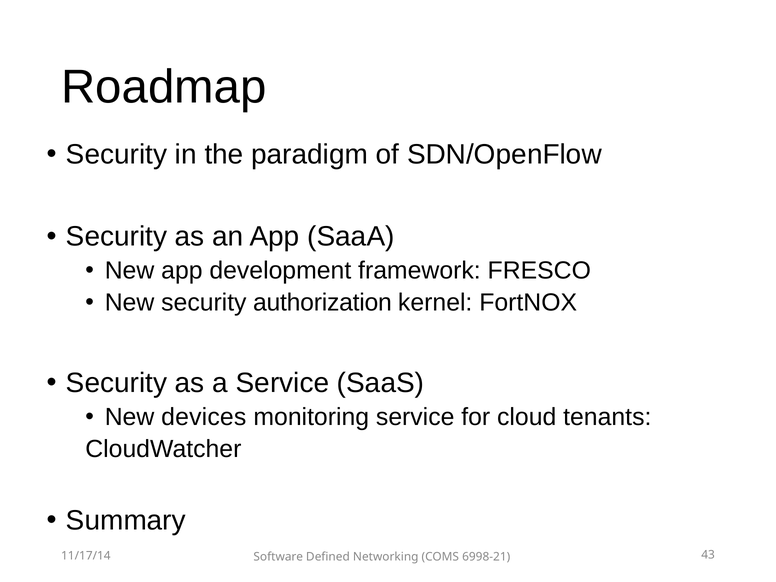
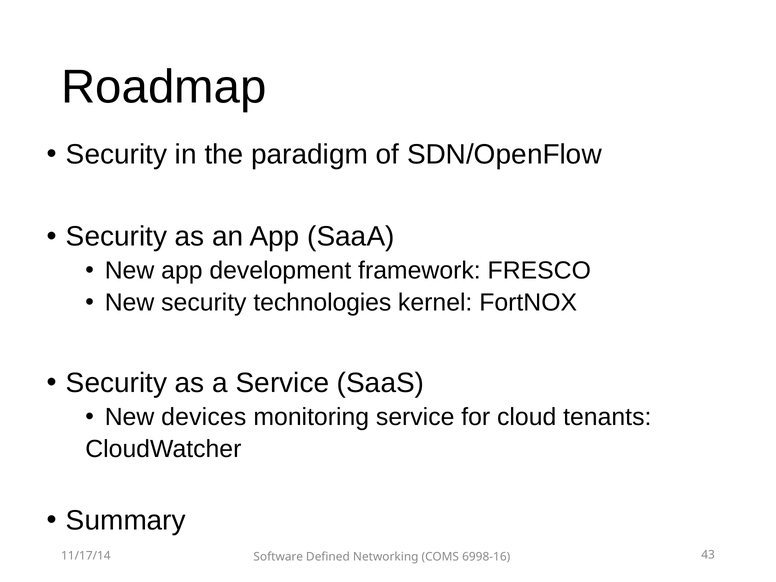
authorization: authorization -> technologies
6998-21: 6998-21 -> 6998-16
